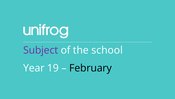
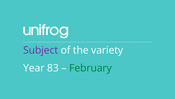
school: school -> variety
19: 19 -> 83
February colour: black -> green
